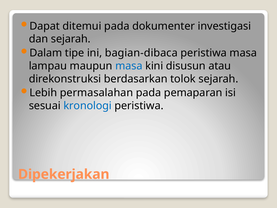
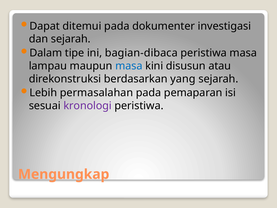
tolok: tolok -> yang
kronologi colour: blue -> purple
Dipekerjakan: Dipekerjakan -> Mengungkap
